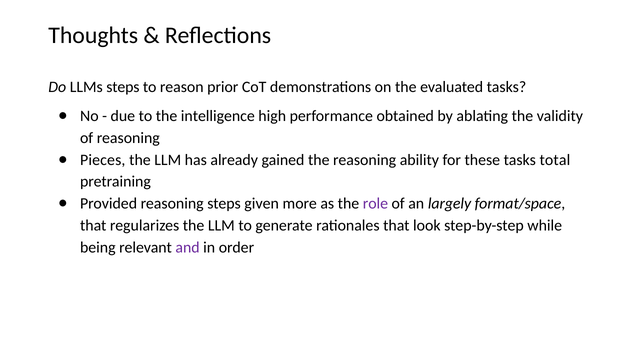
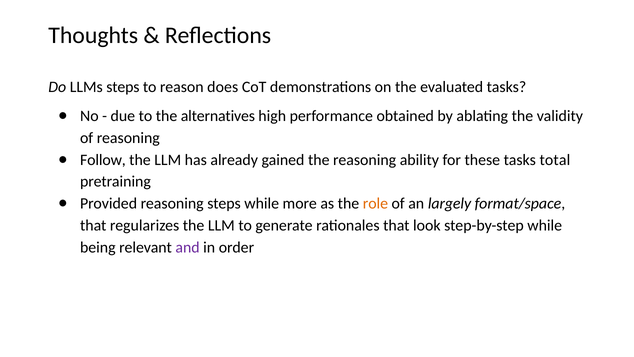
prior: prior -> does
intelligence: intelligence -> alternatives
Pieces: Pieces -> Follow
steps given: given -> while
role colour: purple -> orange
